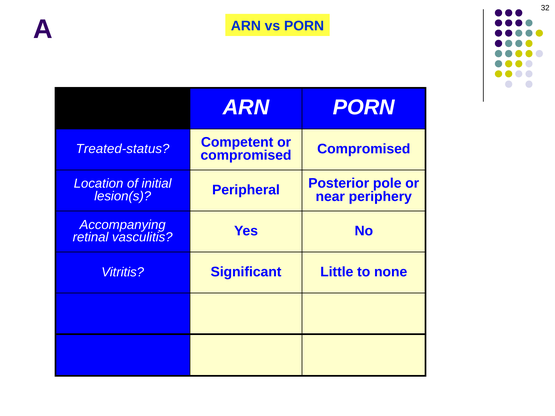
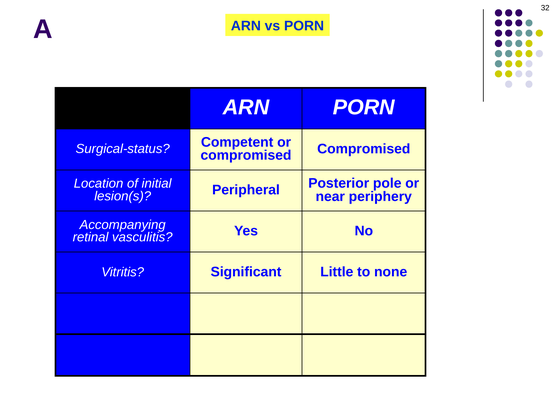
Treated-status: Treated-status -> Surgical-status
